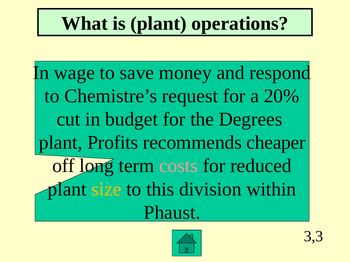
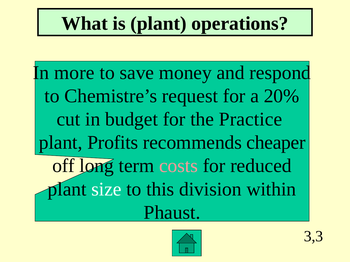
wage: wage -> more
Degrees: Degrees -> Practice
size colour: yellow -> white
